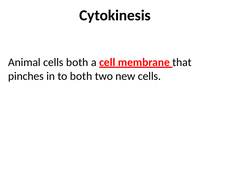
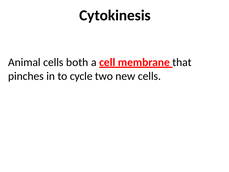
to both: both -> cycle
